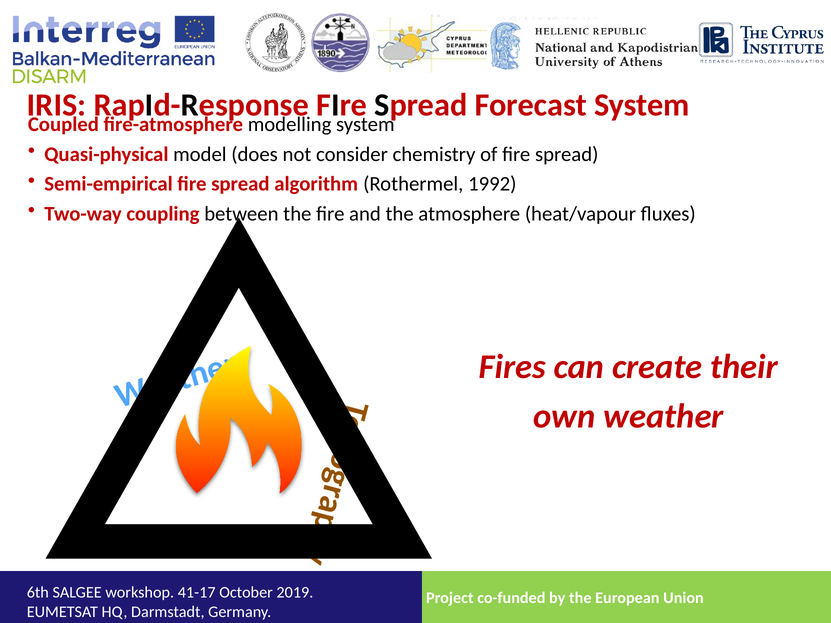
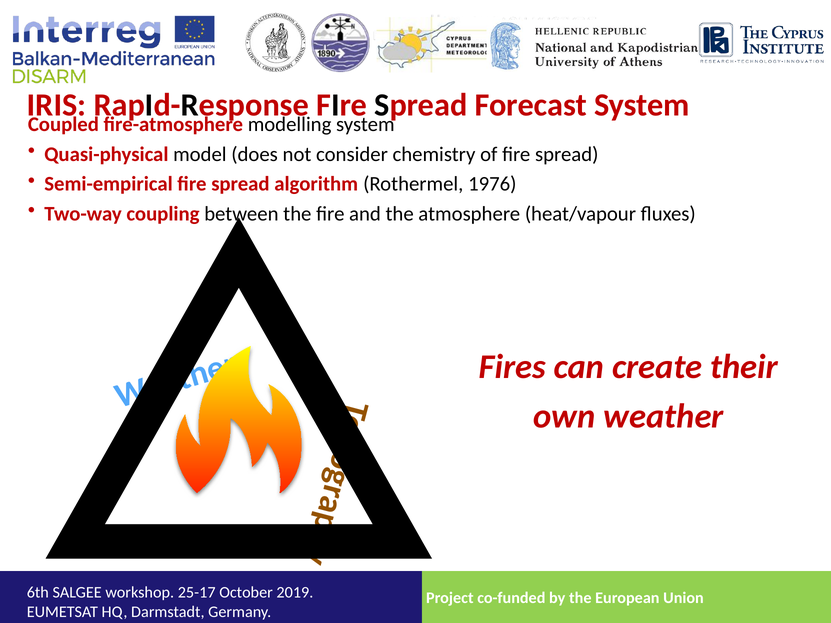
1992: 1992 -> 1976
41-17: 41-17 -> 25-17
